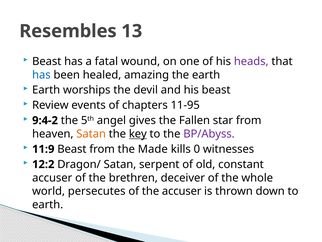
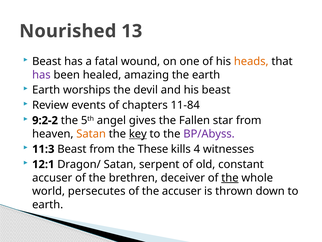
Resembles: Resembles -> Nourished
heads colour: purple -> orange
has at (41, 75) colour: blue -> purple
11-95: 11-95 -> 11-84
9:4-2: 9:4-2 -> 9:2-2
11:9: 11:9 -> 11:3
Made: Made -> These
0: 0 -> 4
12:2: 12:2 -> 12:1
the at (230, 177) underline: none -> present
